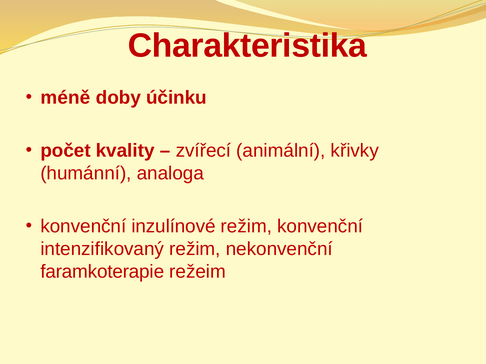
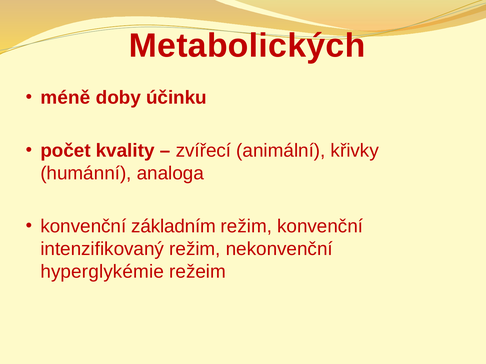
Charakteristika: Charakteristika -> Metabolických
inzulínové: inzulínové -> základním
faramkoterapie: faramkoterapie -> hyperglykémie
